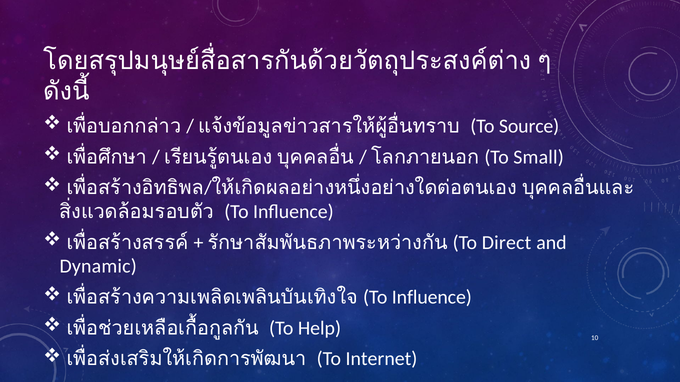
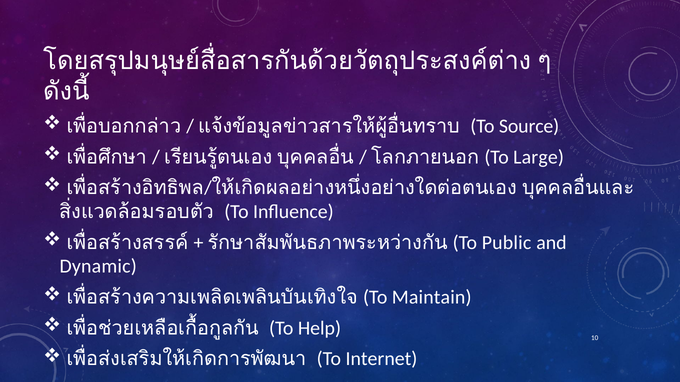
Small: Small -> Large
Direct: Direct -> Public
Influence at (432, 298): Influence -> Maintain
